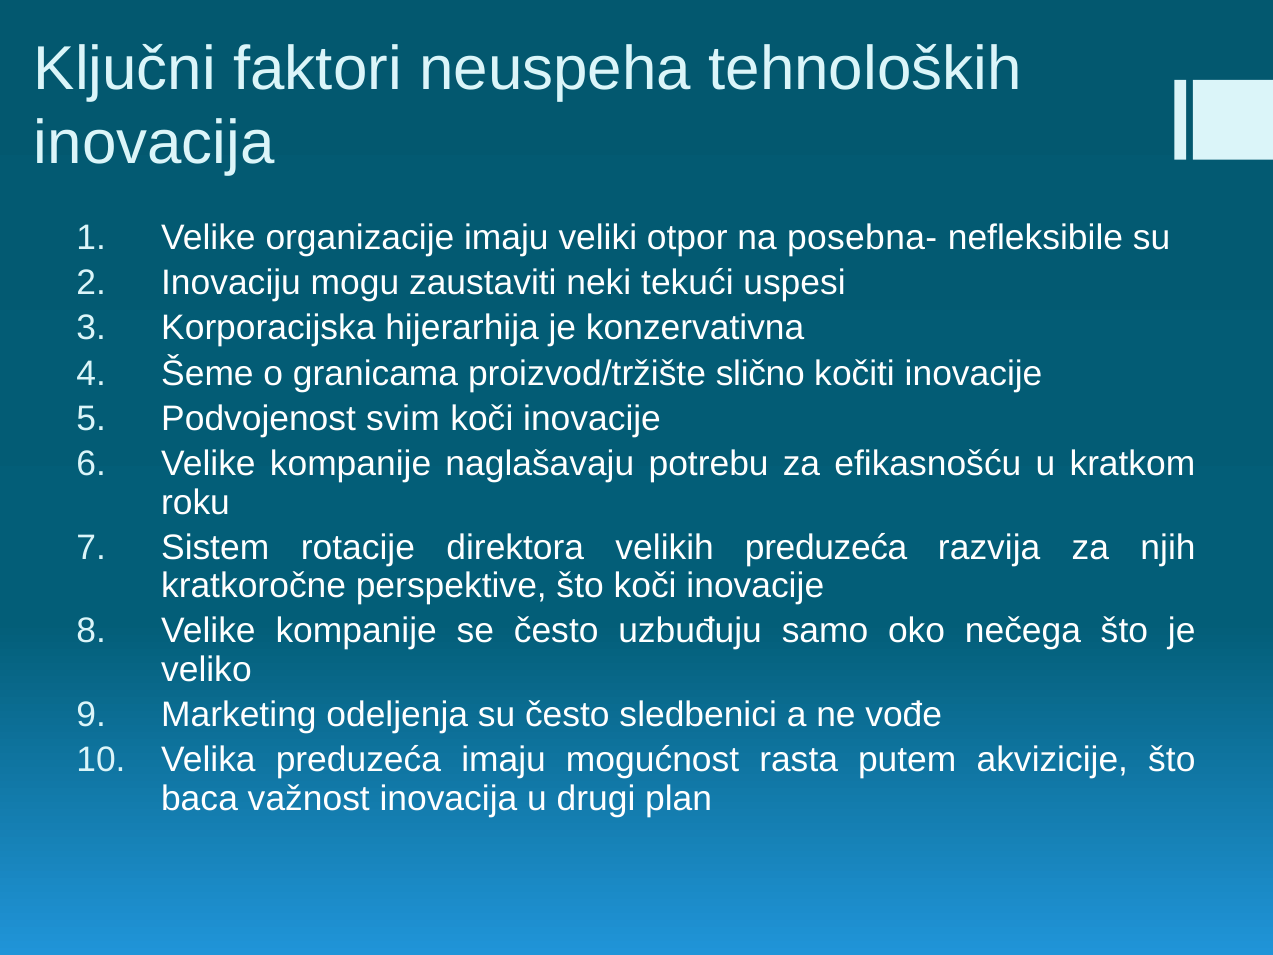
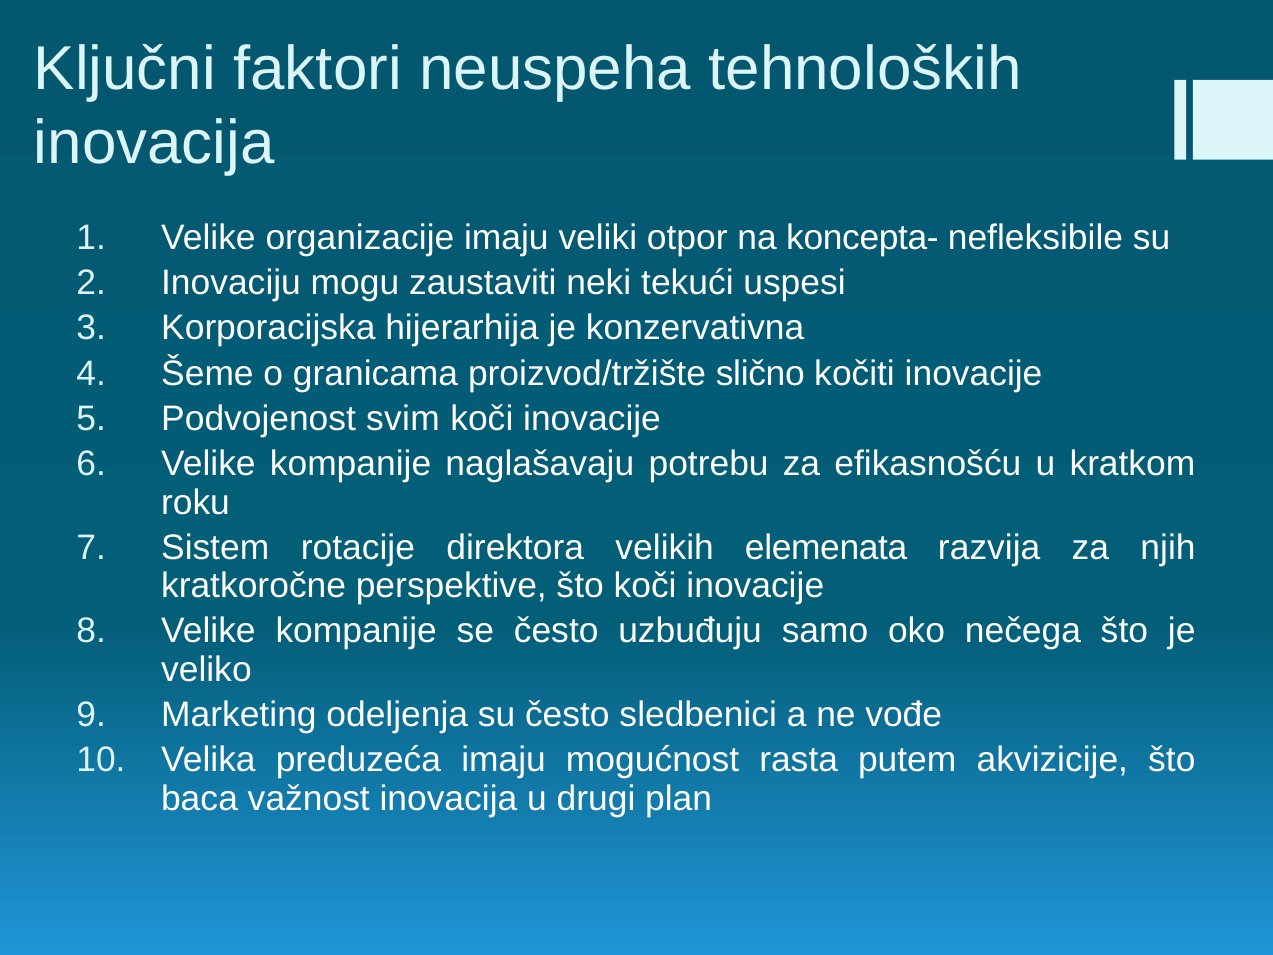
posebna-: posebna- -> koncepta-
velikih preduzeća: preduzeća -> elemenata
